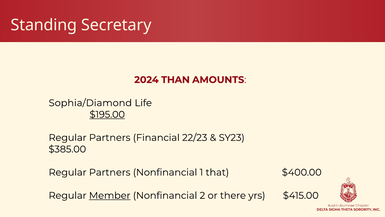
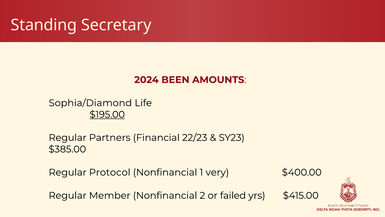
THAN: THAN -> BEEN
Partners at (110, 172): Partners -> Protocol
that: that -> very
Member underline: present -> none
there: there -> failed
